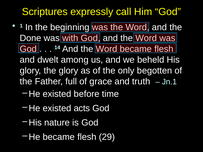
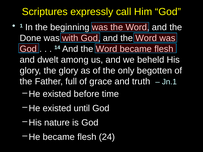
acts: acts -> until
29: 29 -> 24
